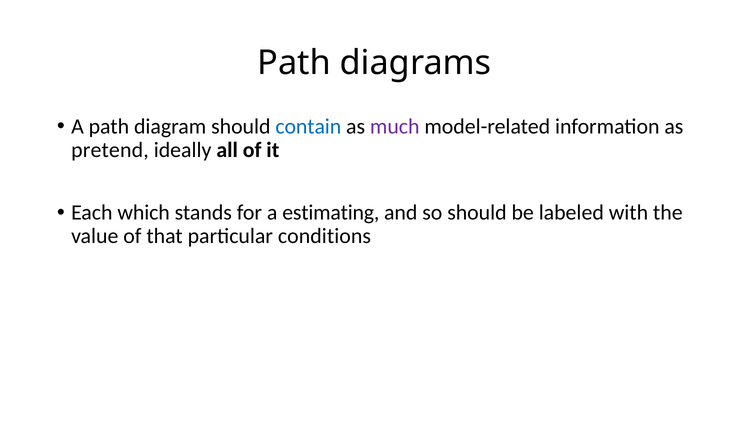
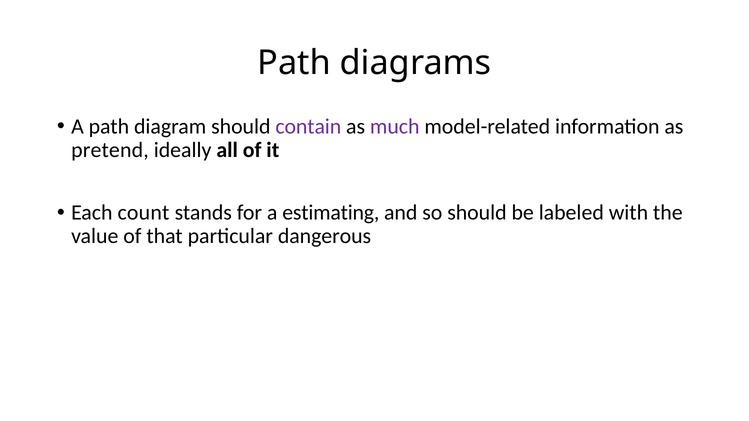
contain colour: blue -> purple
which: which -> count
conditions: conditions -> dangerous
